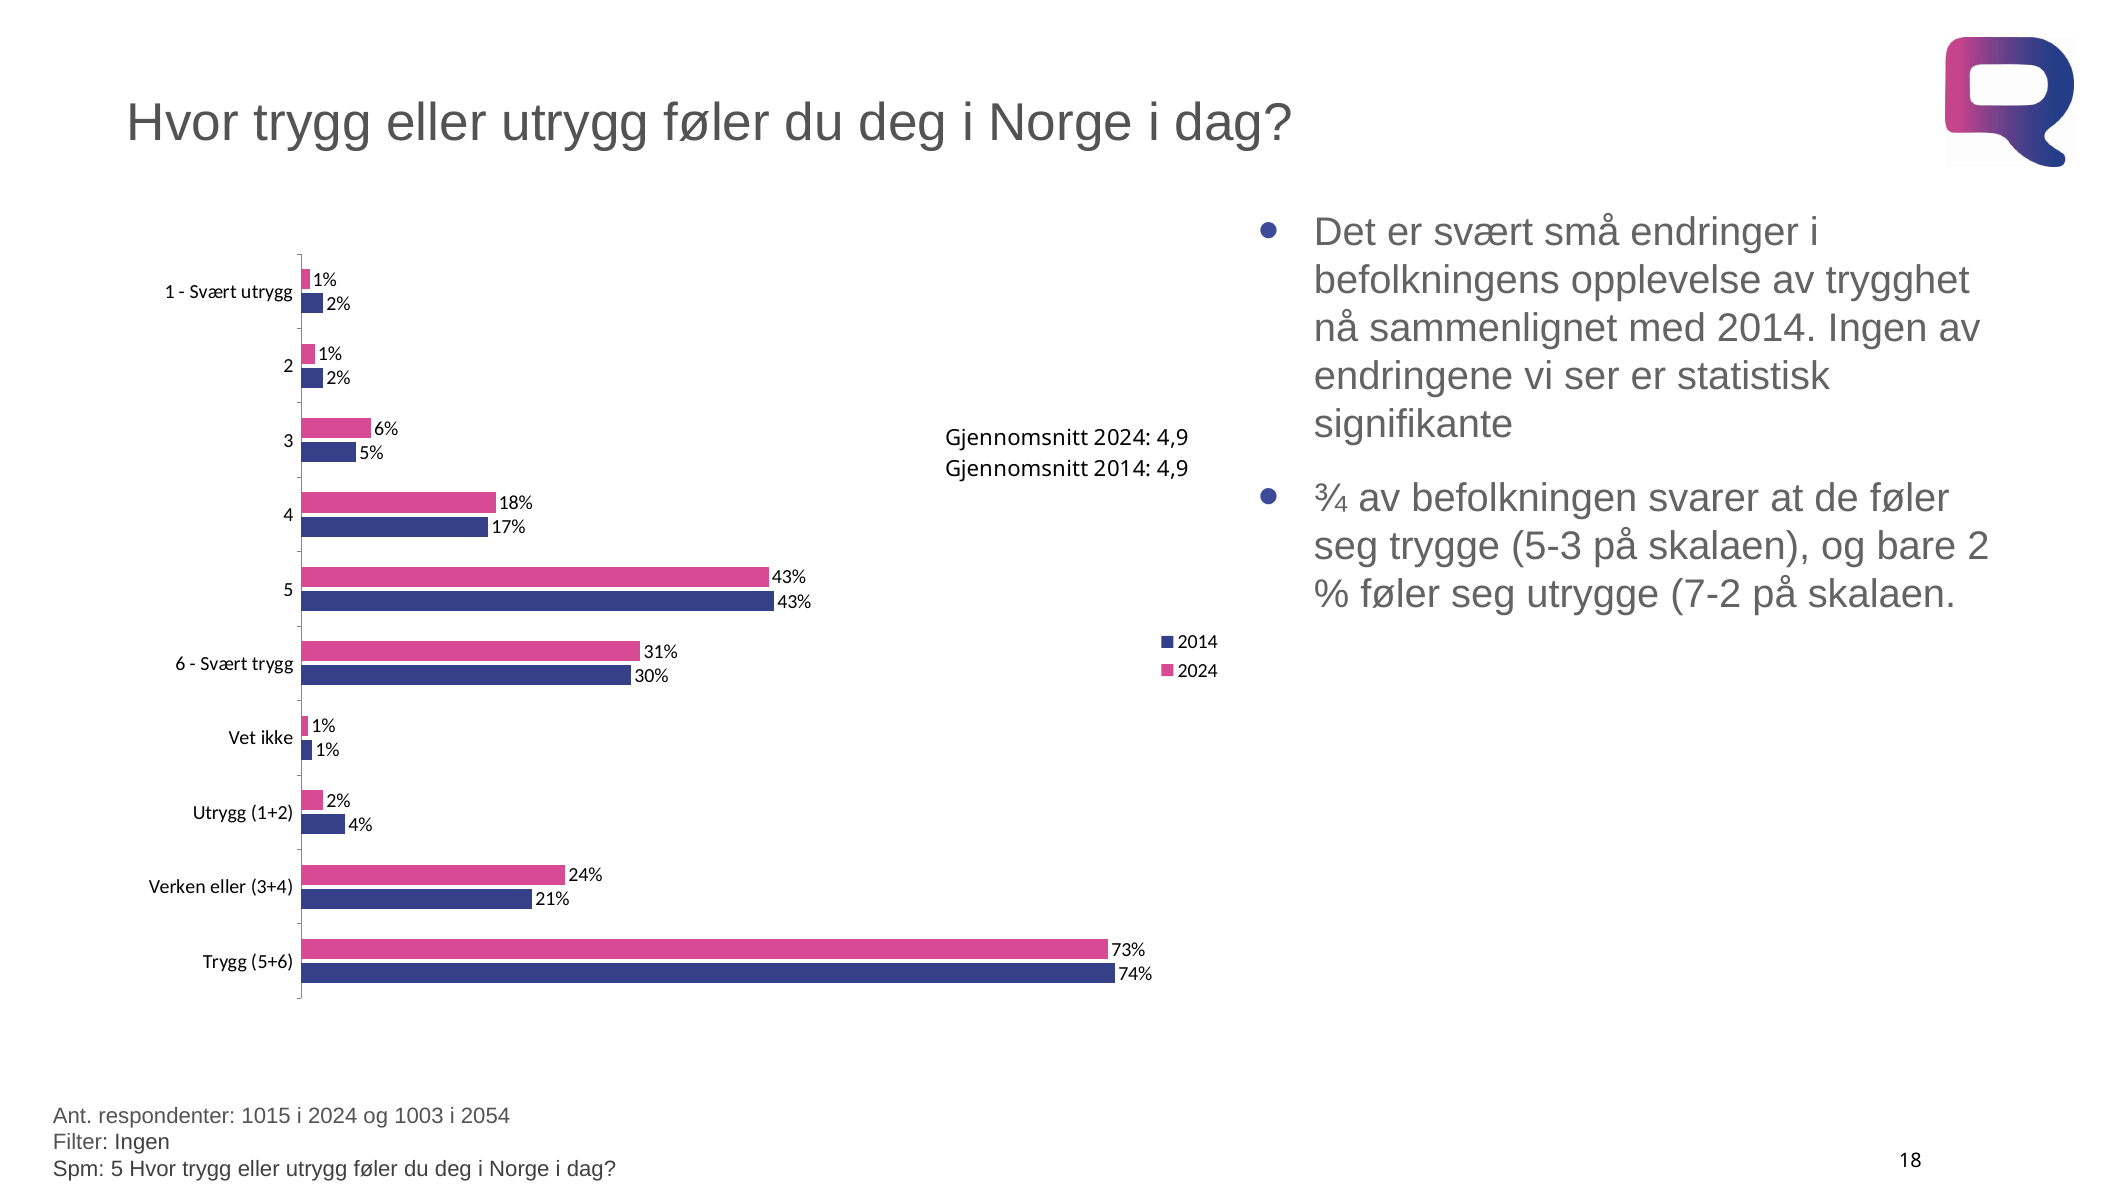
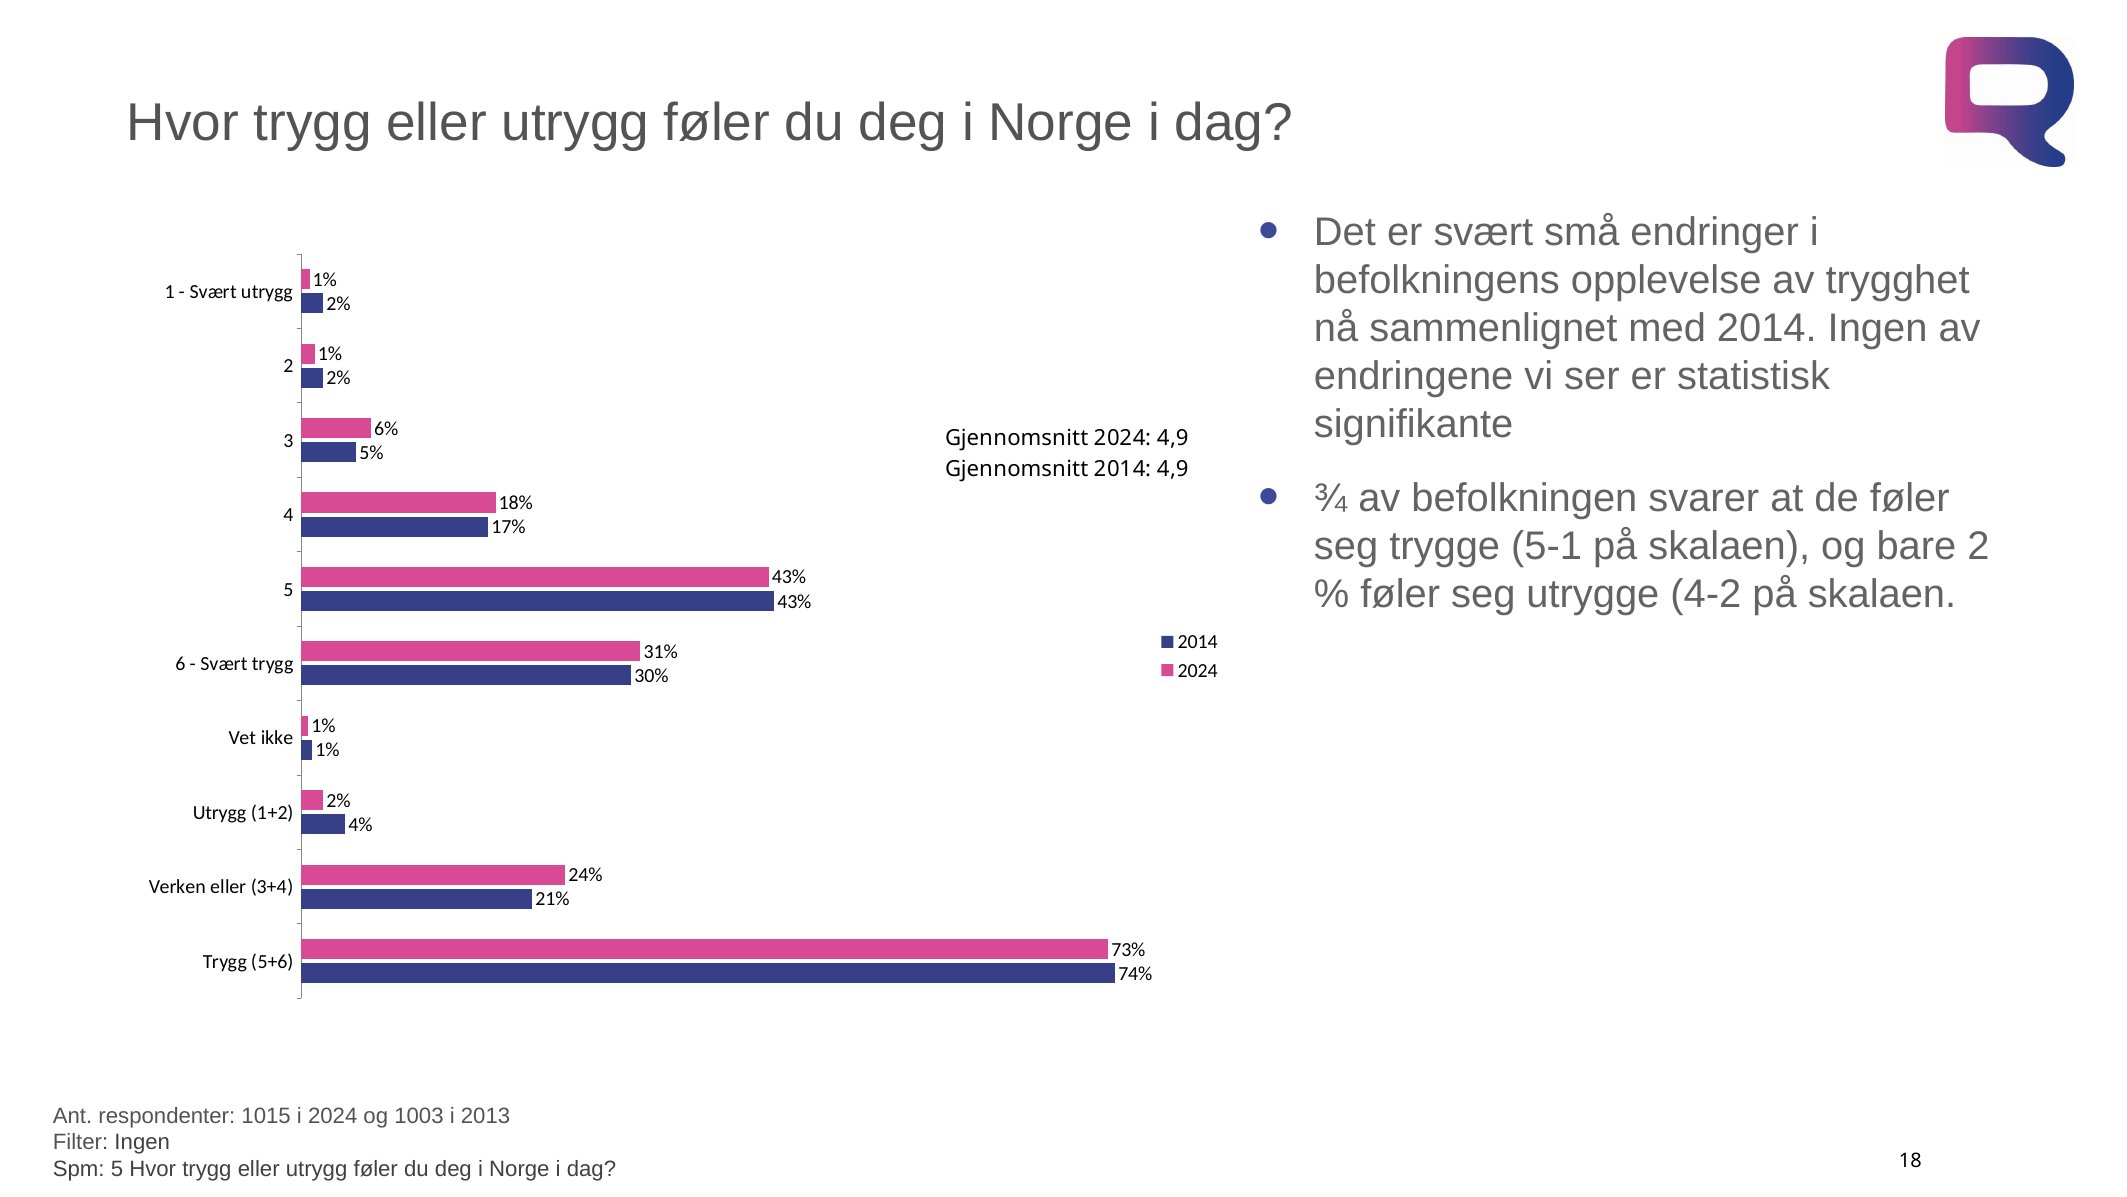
5-3: 5-3 -> 5-1
7-2: 7-2 -> 4-2
2054: 2054 -> 2013
